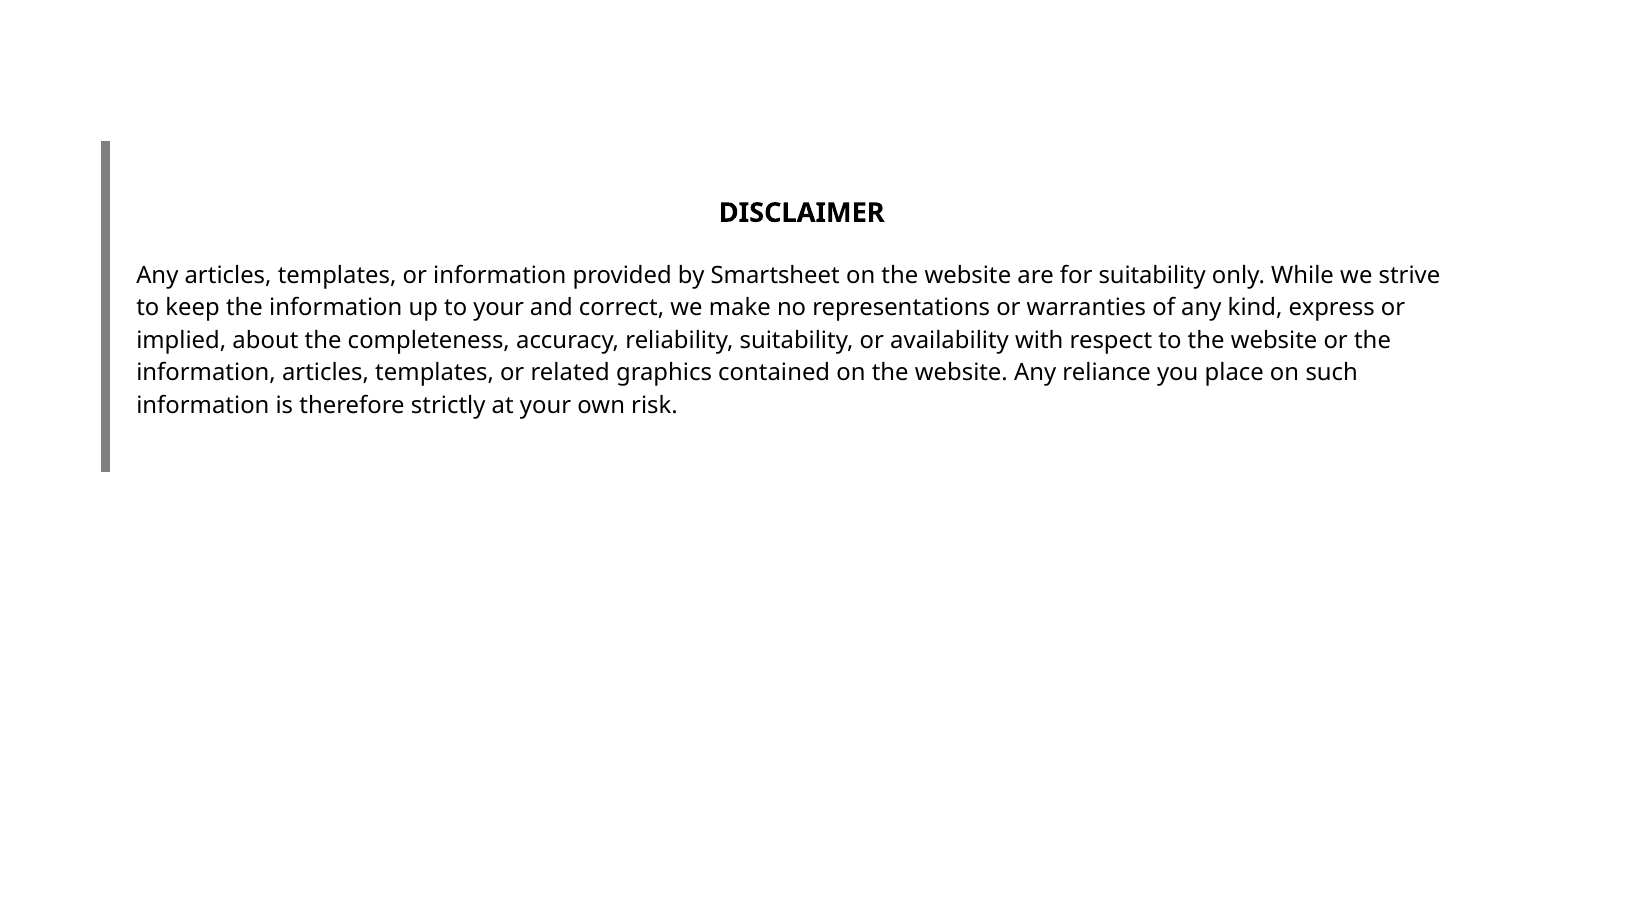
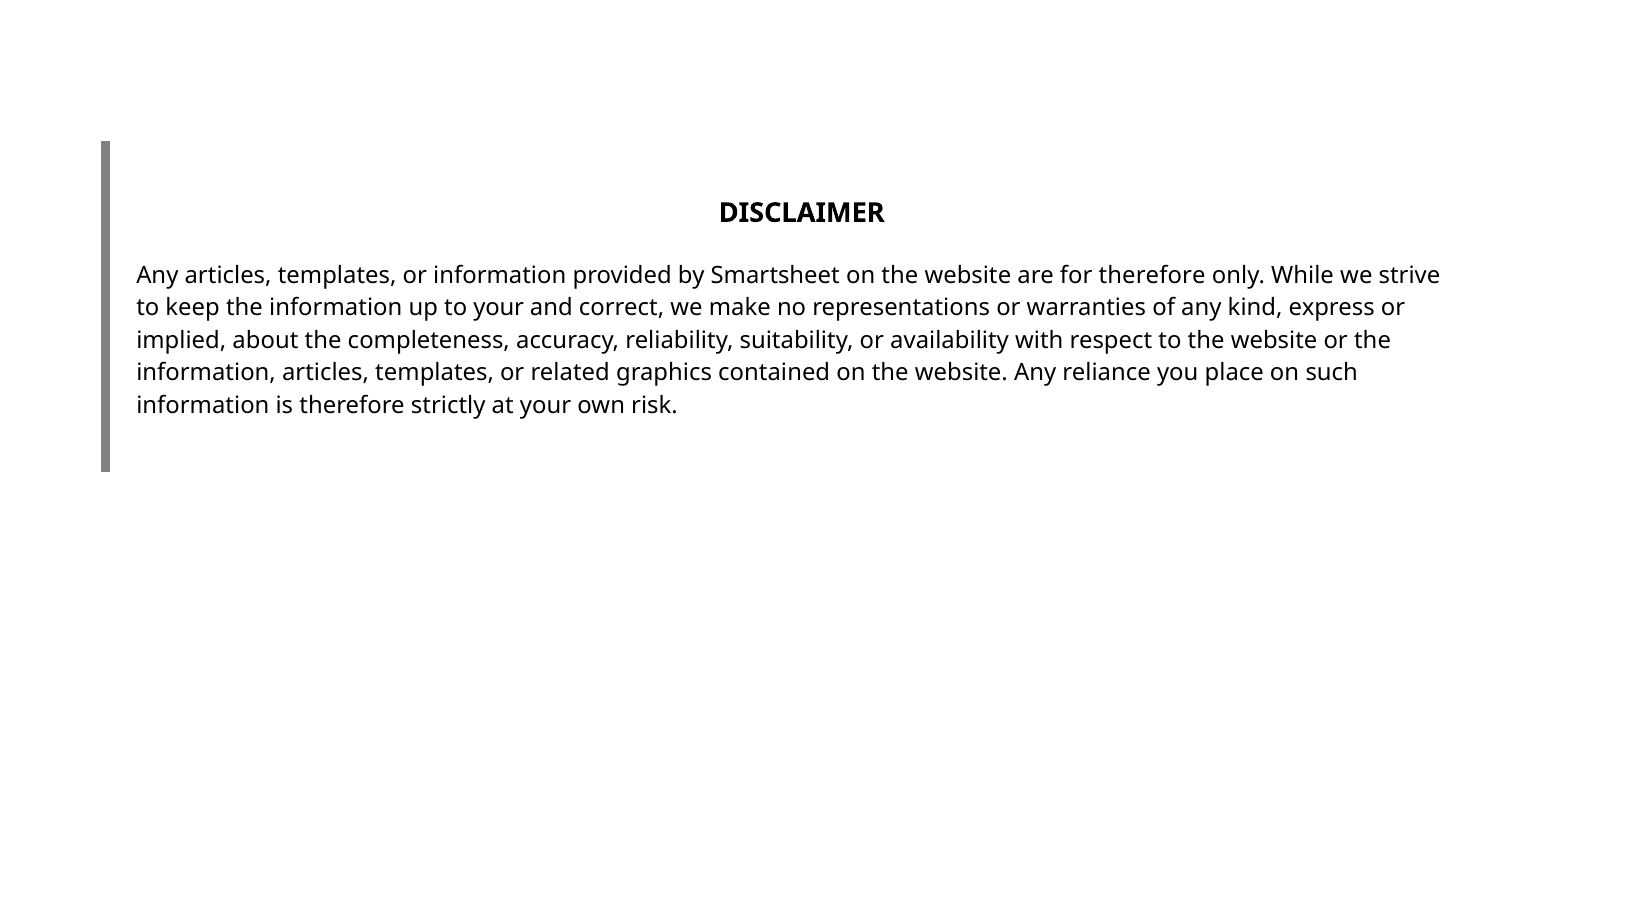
for suitability: suitability -> therefore
